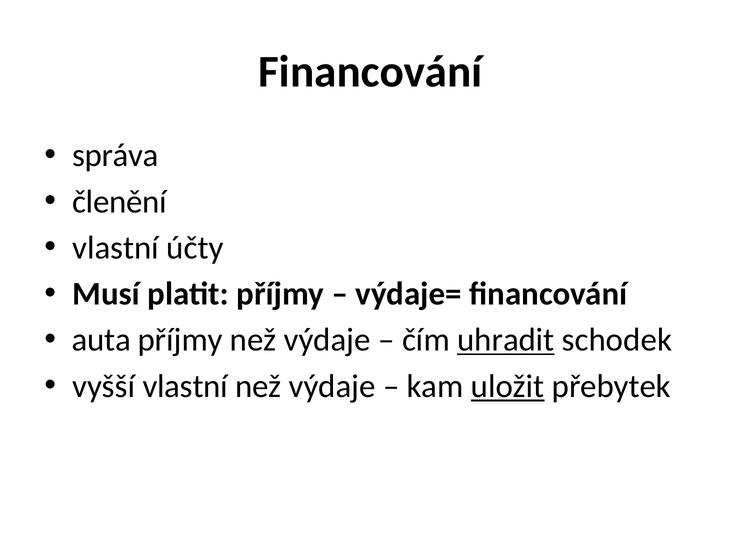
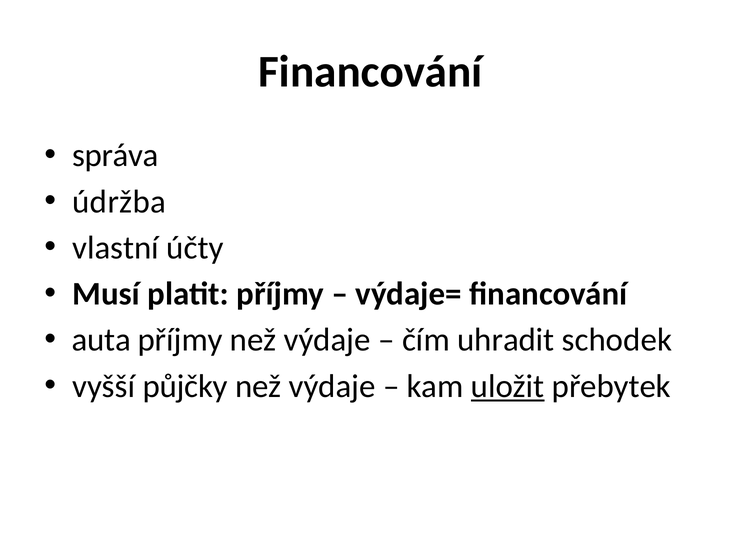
členění: členění -> údržba
uhradit underline: present -> none
vyšší vlastní: vlastní -> půjčky
